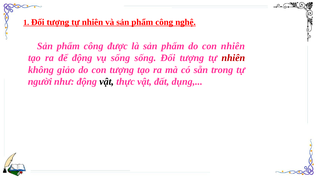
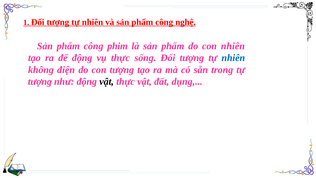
được: được -> phim
vụ sống: sống -> thực
nhiên at (233, 58) colour: red -> blue
giảo: giảo -> điện
người at (40, 81): người -> tượng
